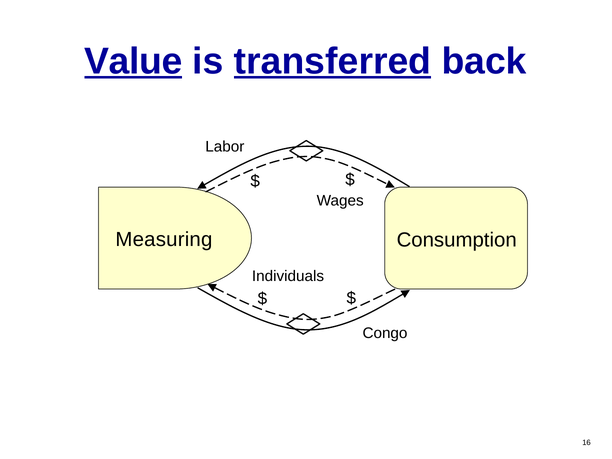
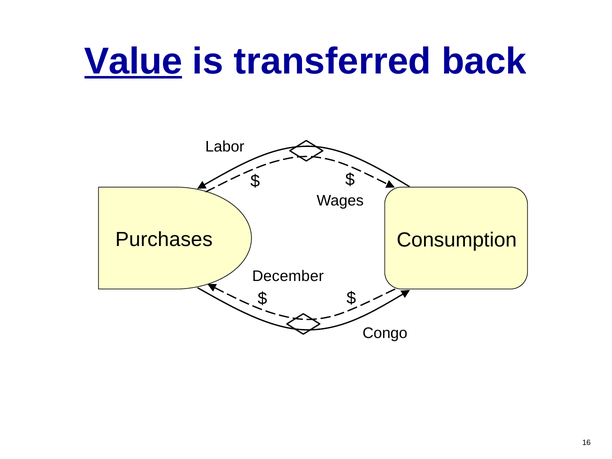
transferred underline: present -> none
Measuring: Measuring -> Purchases
Individuals: Individuals -> December
